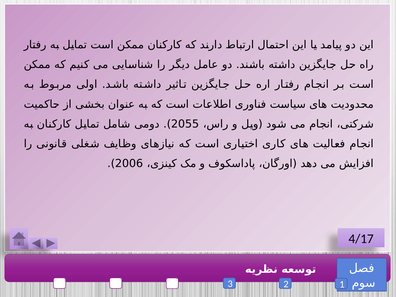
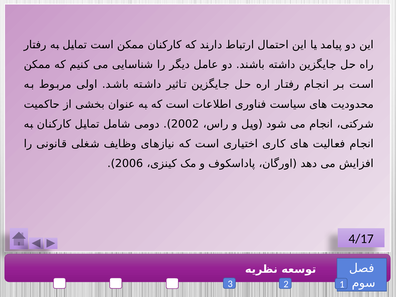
2055: 2055 -> 2002
